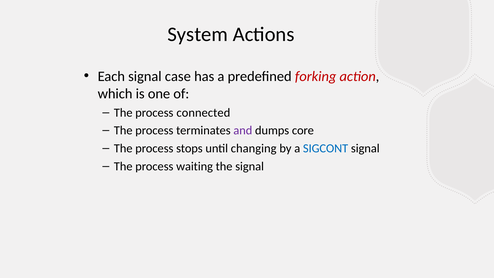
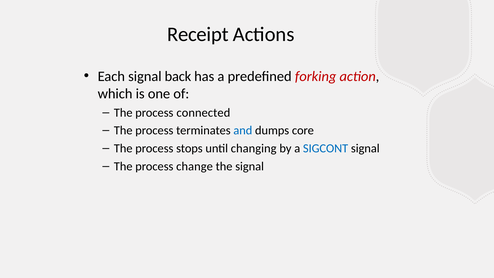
System: System -> Receipt
case: case -> back
and colour: purple -> blue
waiting: waiting -> change
